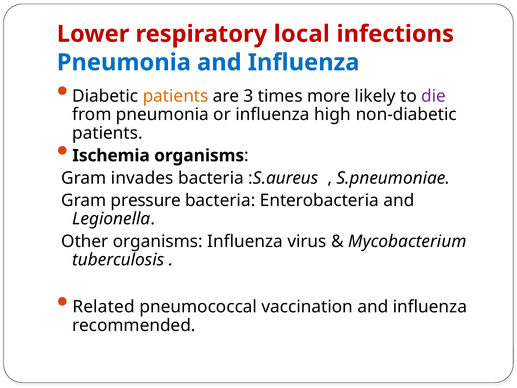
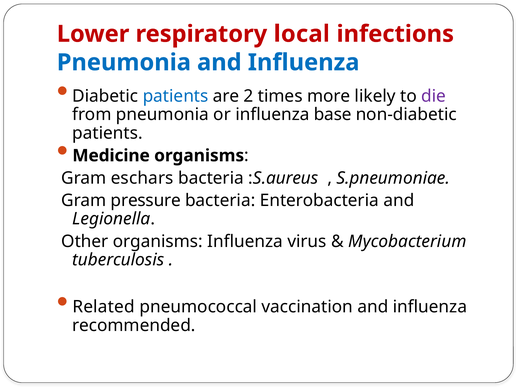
patients at (176, 96) colour: orange -> blue
3: 3 -> 2
high: high -> base
Ischemia: Ischemia -> Medicine
invades: invades -> eschars
